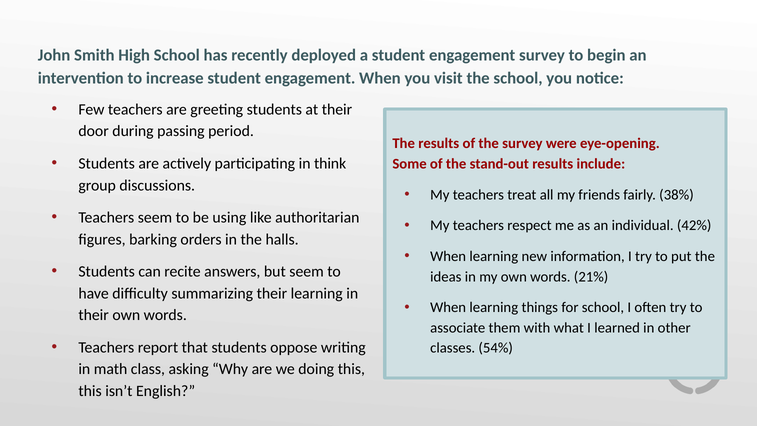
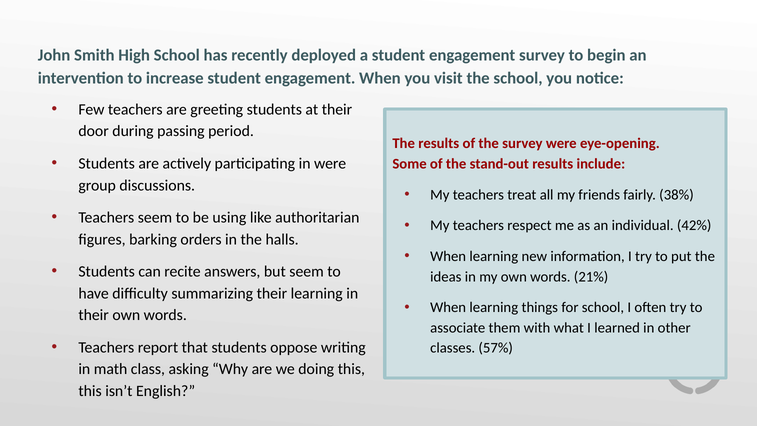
in think: think -> were
54%: 54% -> 57%
